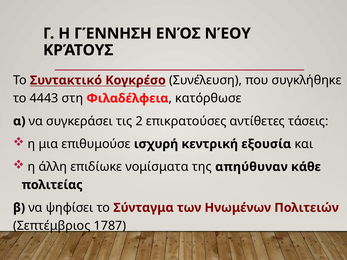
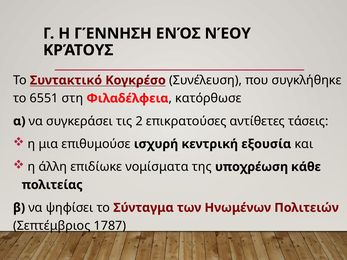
4443: 4443 -> 6551
απηύθυναν: απηύθυναν -> υποχρέωση
